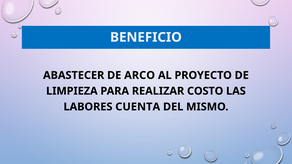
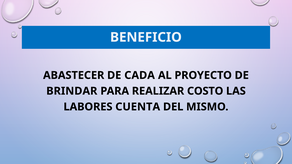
ARCO: ARCO -> CADA
LIMPIEZA: LIMPIEZA -> BRINDAR
